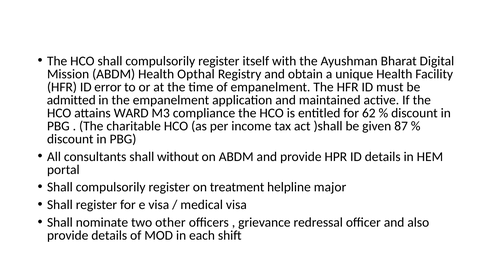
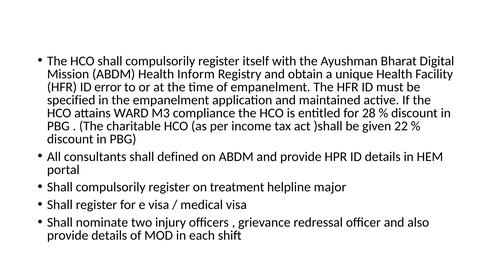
Opthal: Opthal -> Inform
admitted: admitted -> specified
62: 62 -> 28
87: 87 -> 22
without: without -> defined
other: other -> injury
